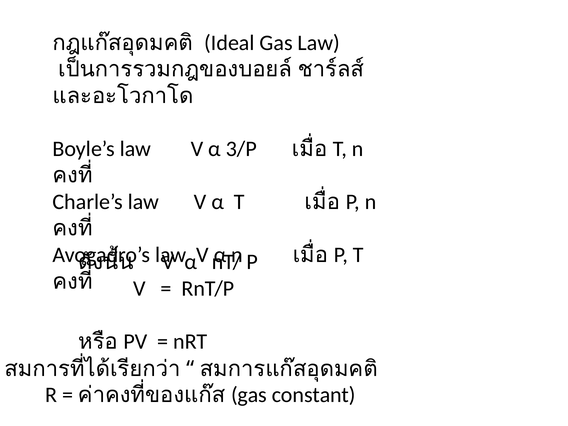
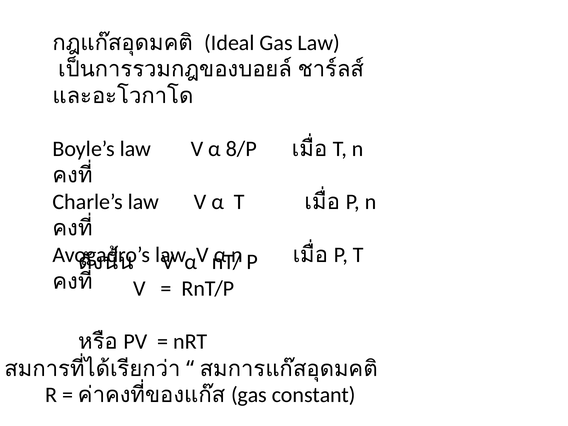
3/P: 3/P -> 8/P
